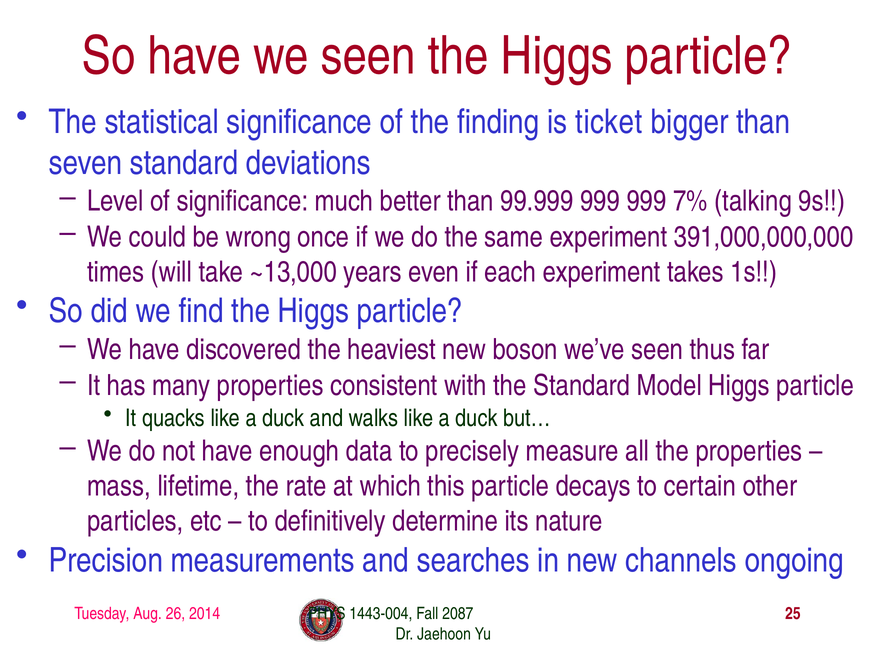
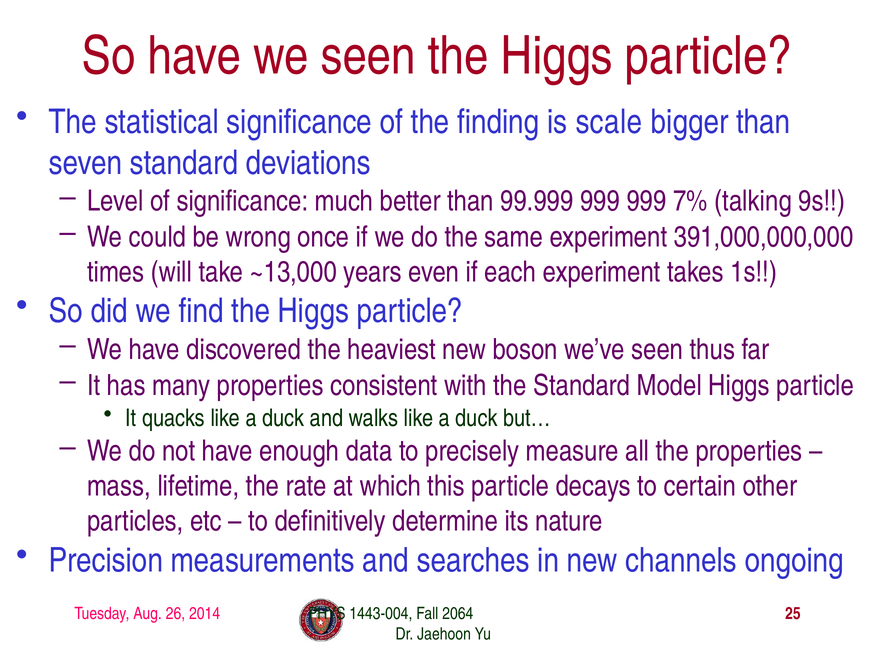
ticket: ticket -> scale
2087: 2087 -> 2064
